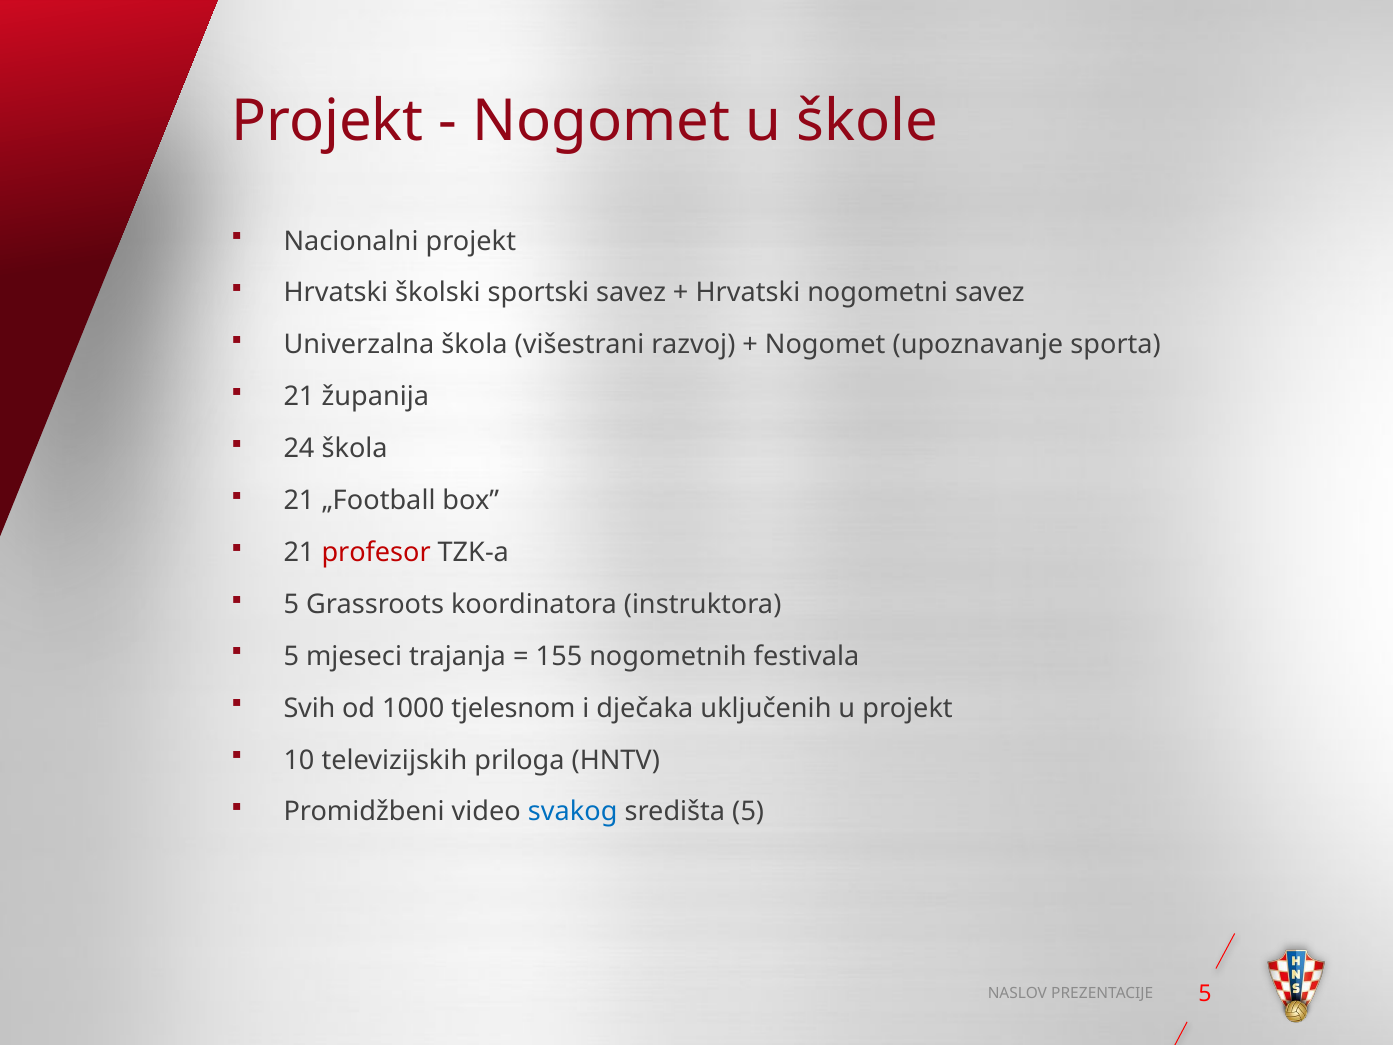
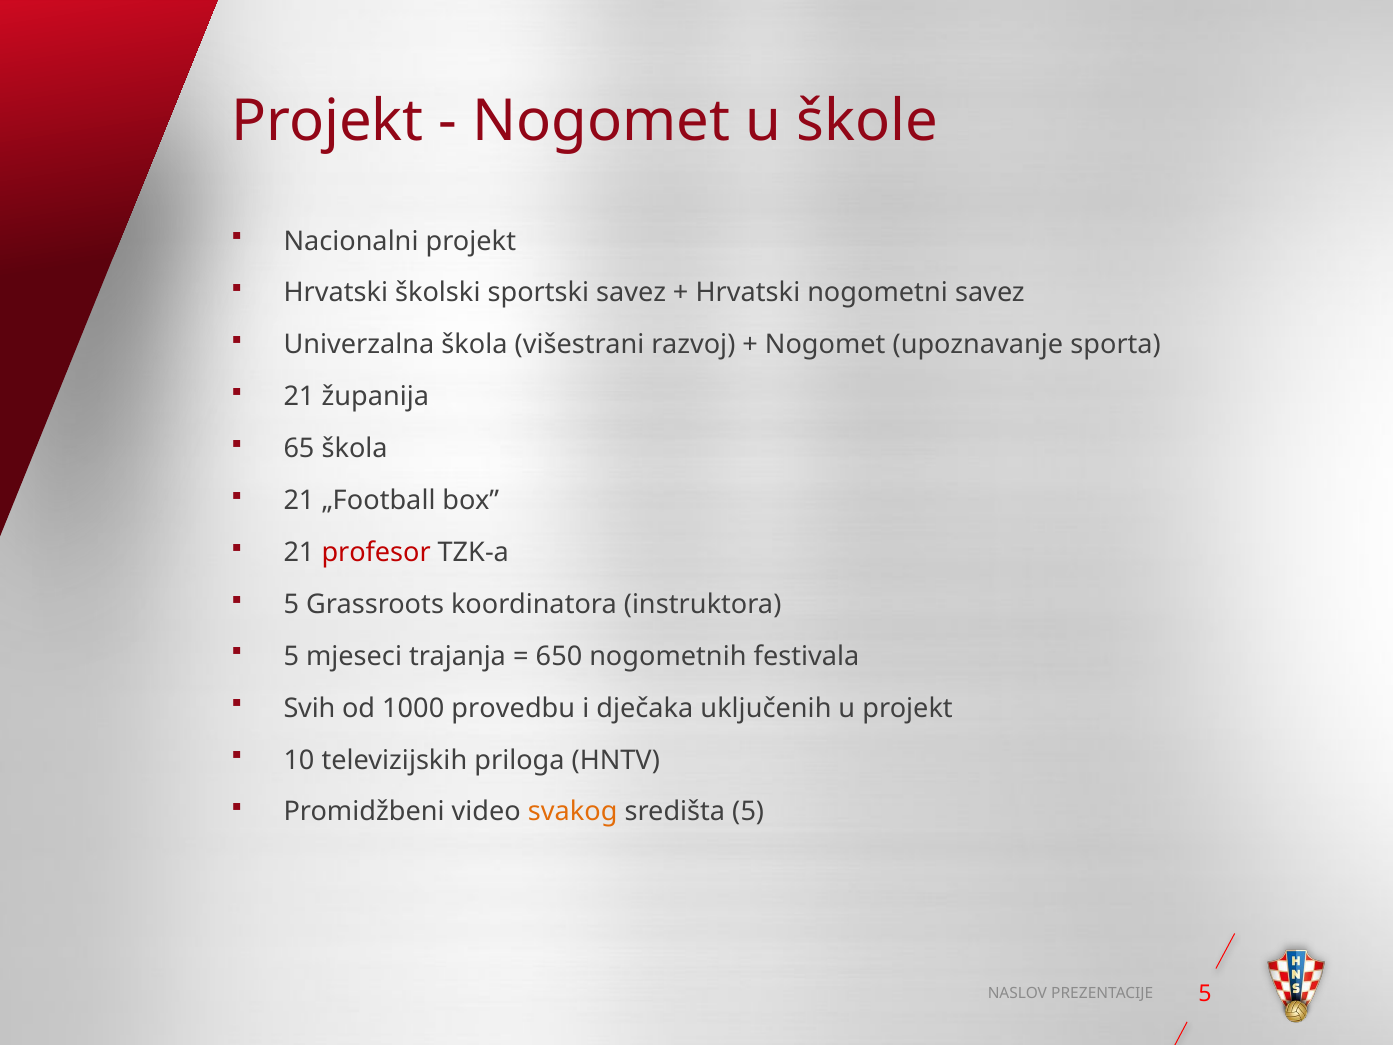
24: 24 -> 65
155: 155 -> 650
tjelesnom: tjelesnom -> provedbu
svakog colour: blue -> orange
